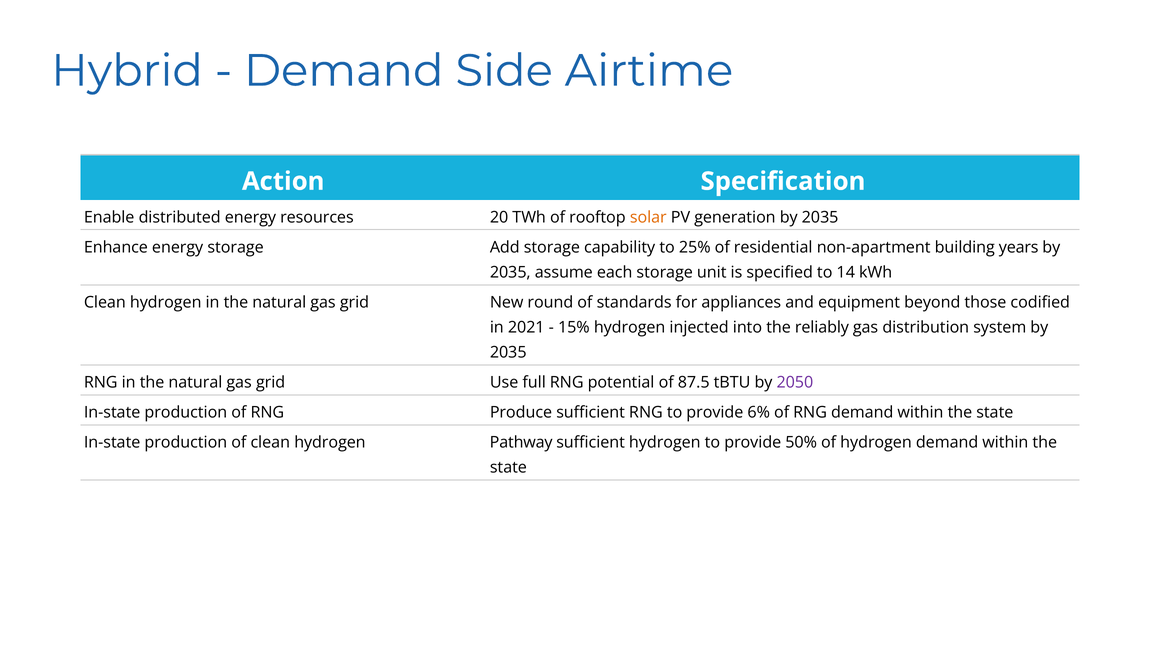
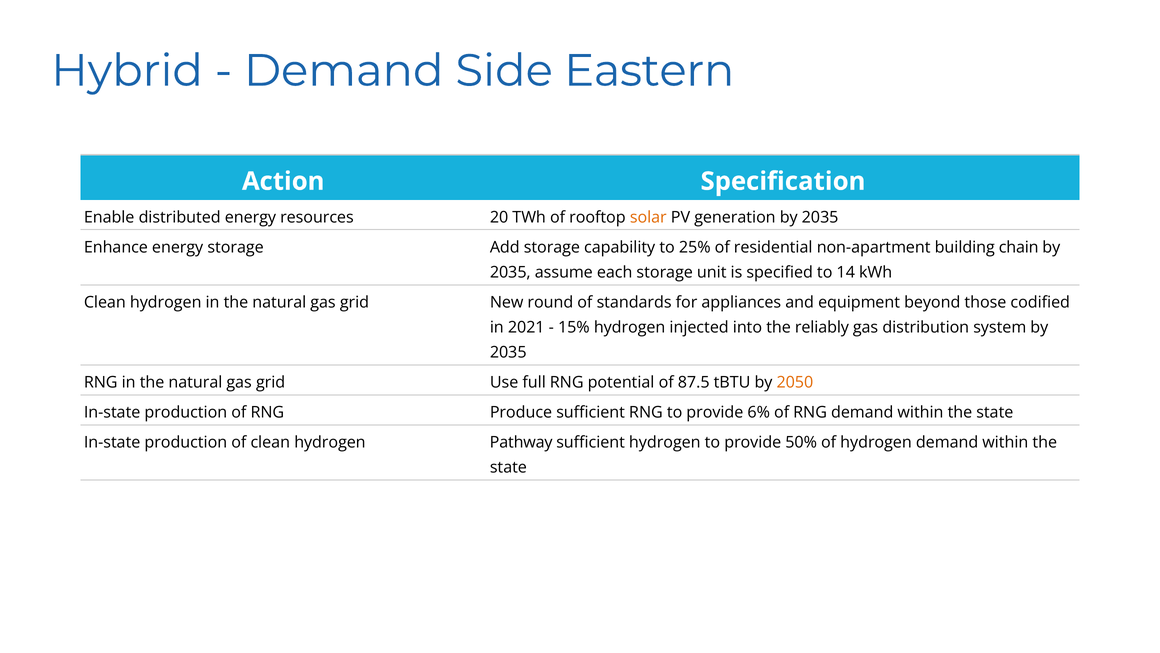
Airtime: Airtime -> Eastern
years: years -> chain
2050 colour: purple -> orange
